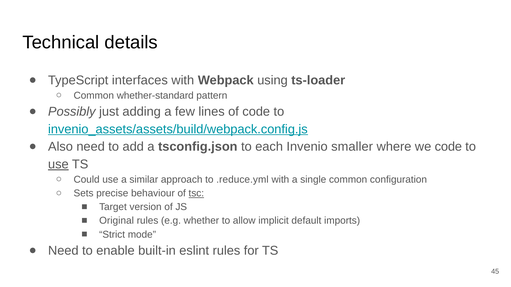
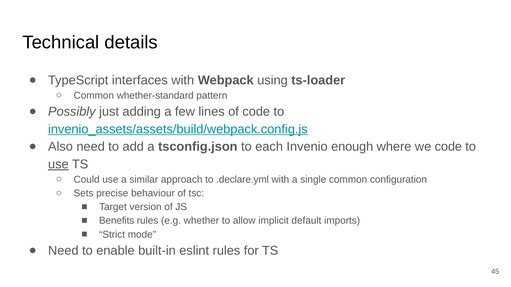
smaller: smaller -> enough
.reduce.yml: .reduce.yml -> .declare.yml
tsc underline: present -> none
Original: Original -> Benefits
